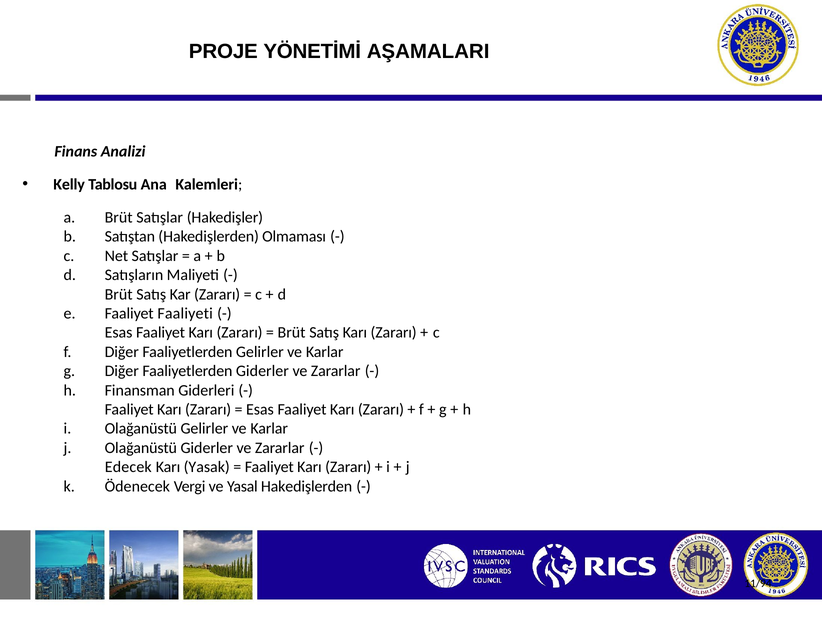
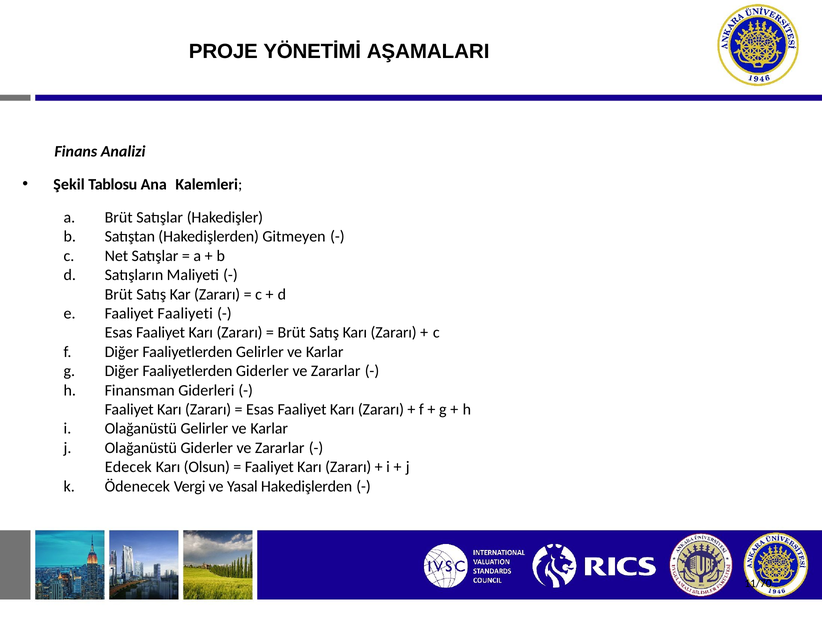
Kelly: Kelly -> Şekil
Olmaması: Olmaması -> Gitmeyen
Yasak: Yasak -> Olsun
11/94: 11/94 -> 11/70
